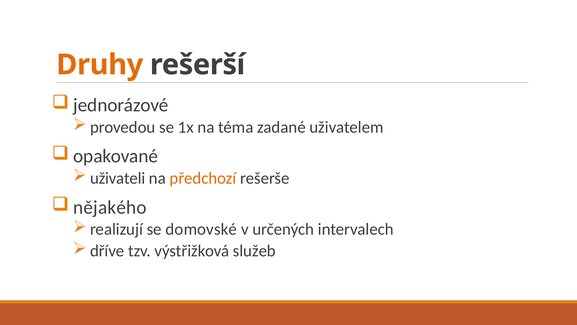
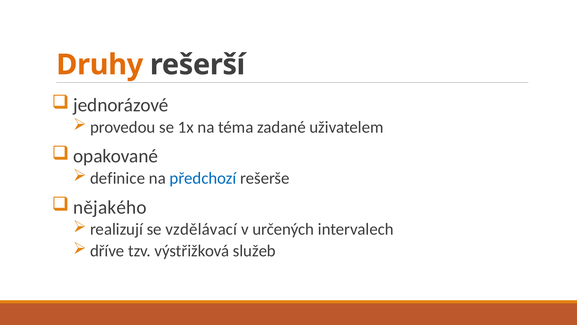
uživateli: uživateli -> definice
předchozí colour: orange -> blue
domovské: domovské -> vzdělávací
